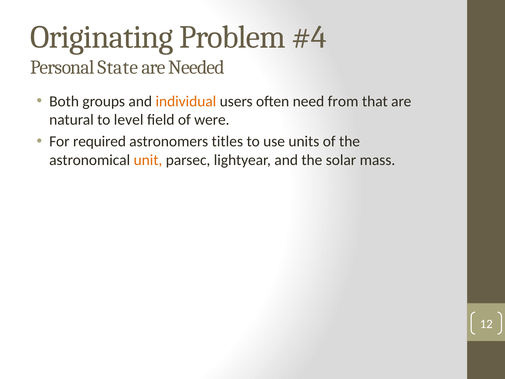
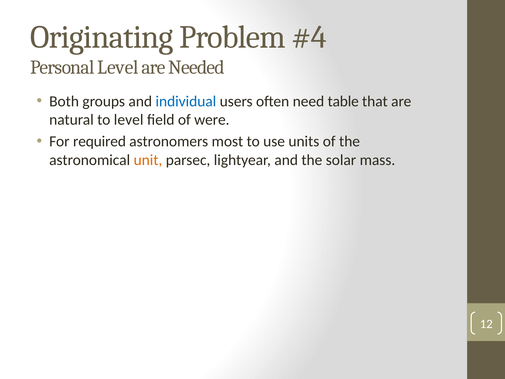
Personal State: State -> Level
individual colour: orange -> blue
from: from -> table
titles: titles -> most
